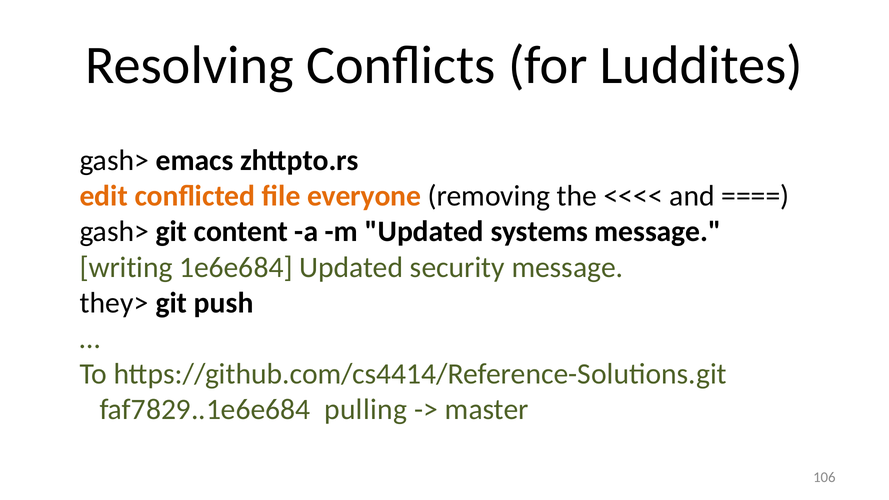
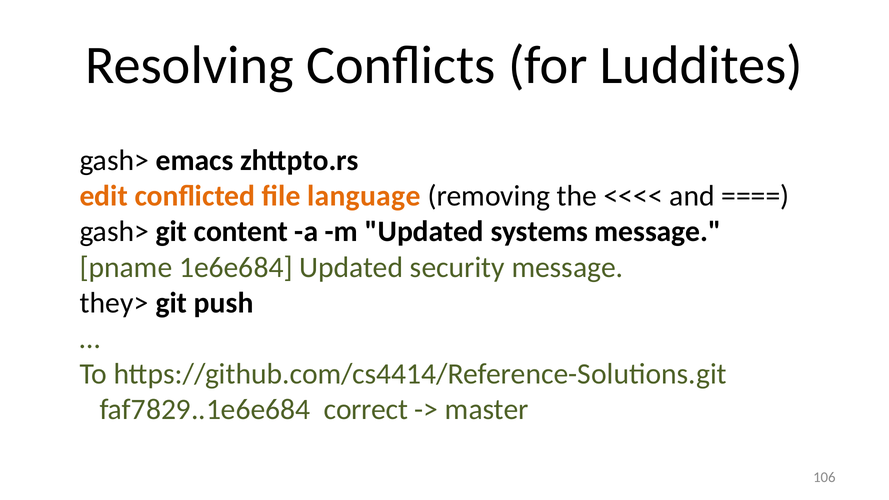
everyone: everyone -> language
writing: writing -> pname
pulling: pulling -> correct
